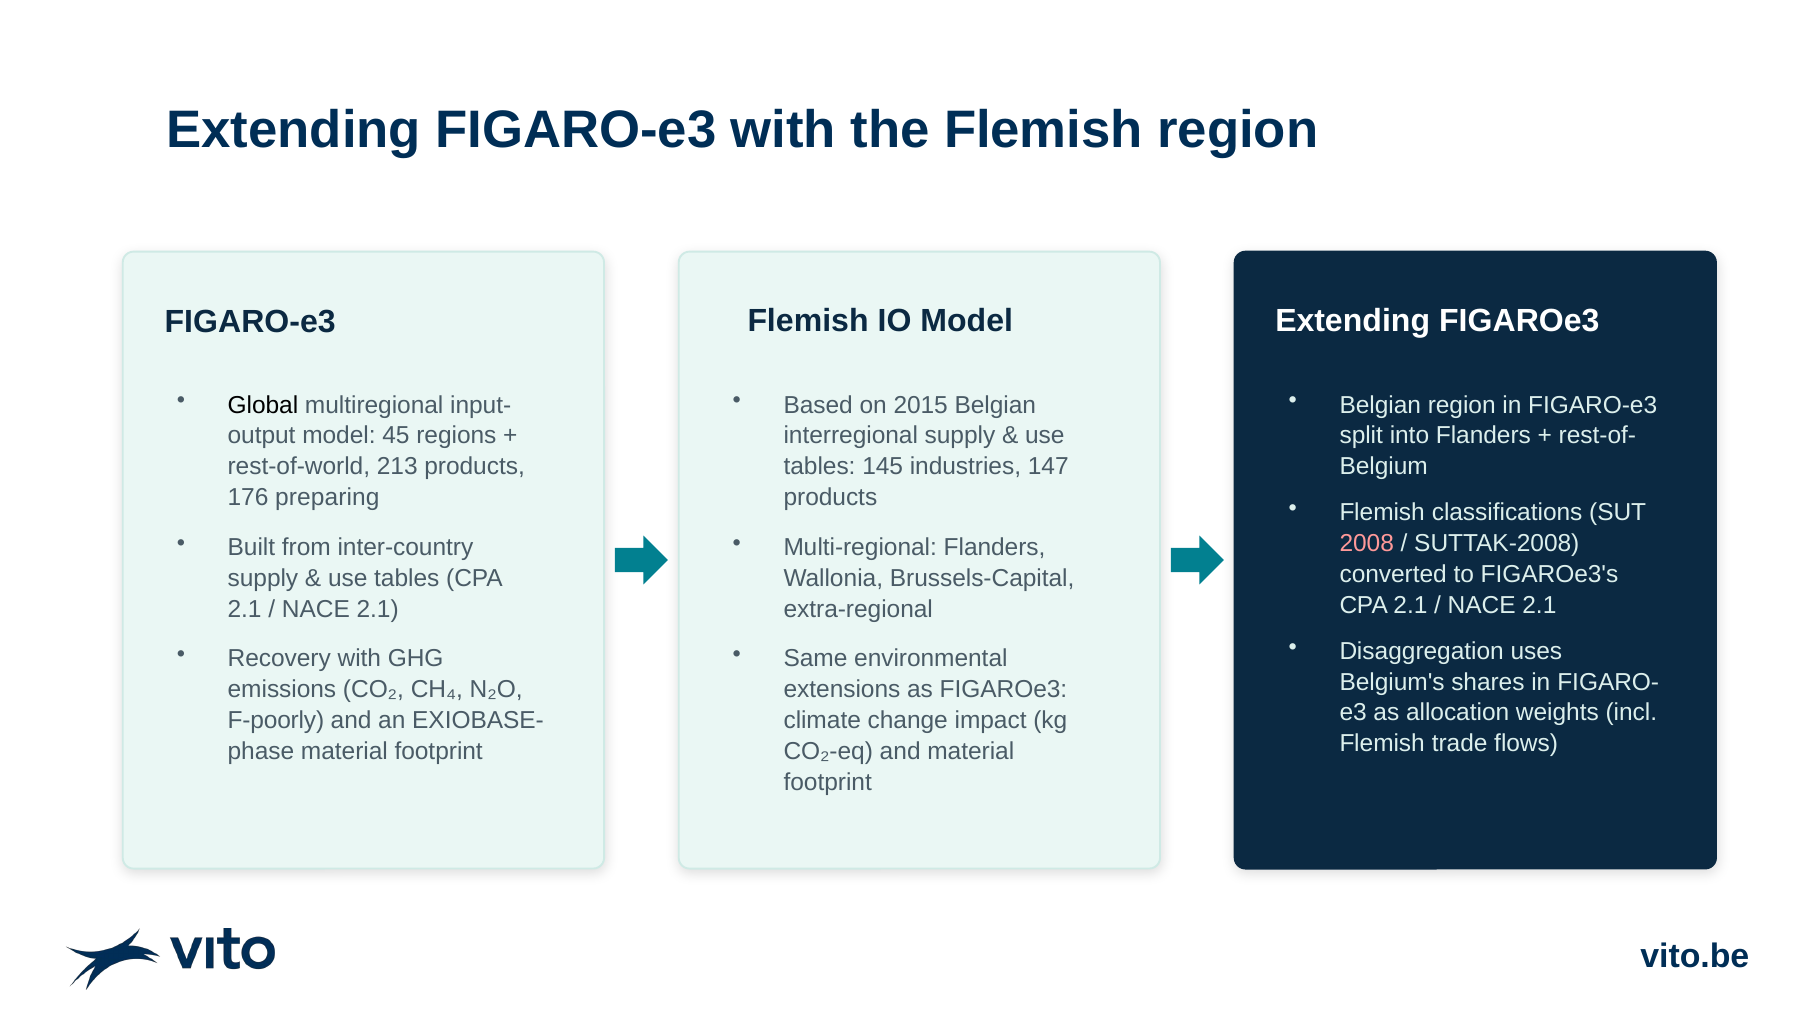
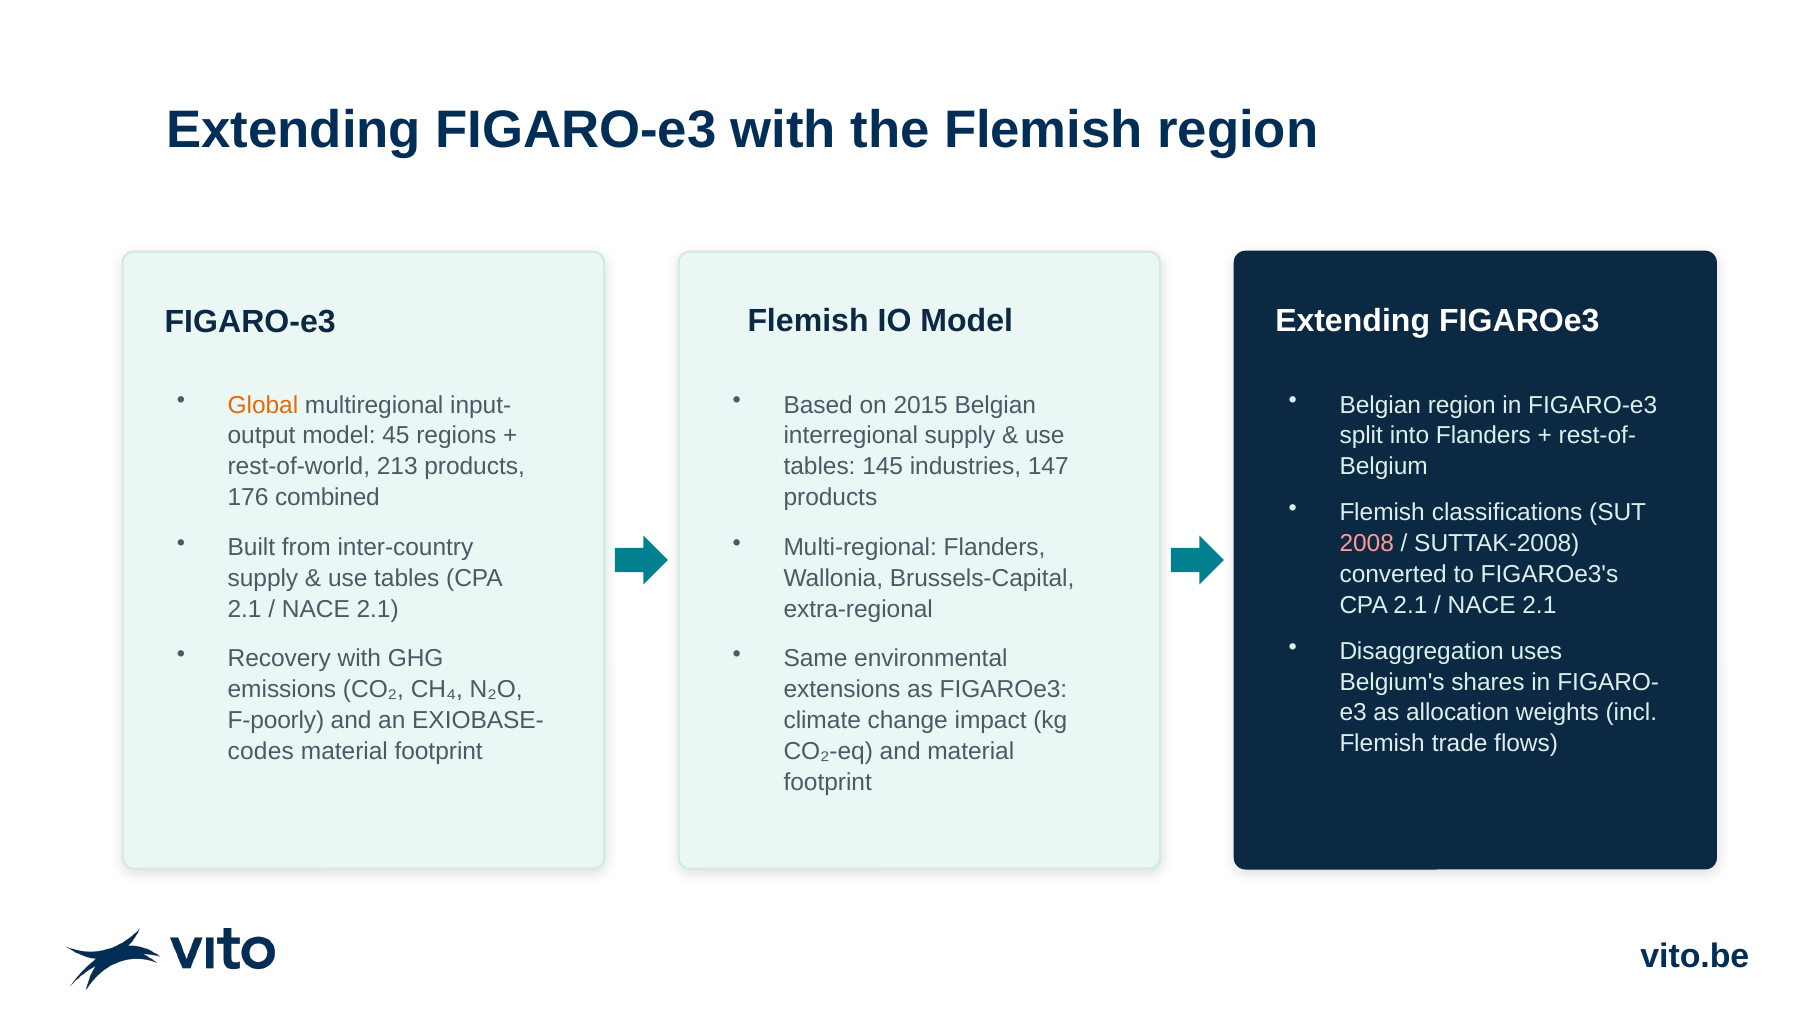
Global colour: black -> orange
preparing: preparing -> combined
phase: phase -> codes
